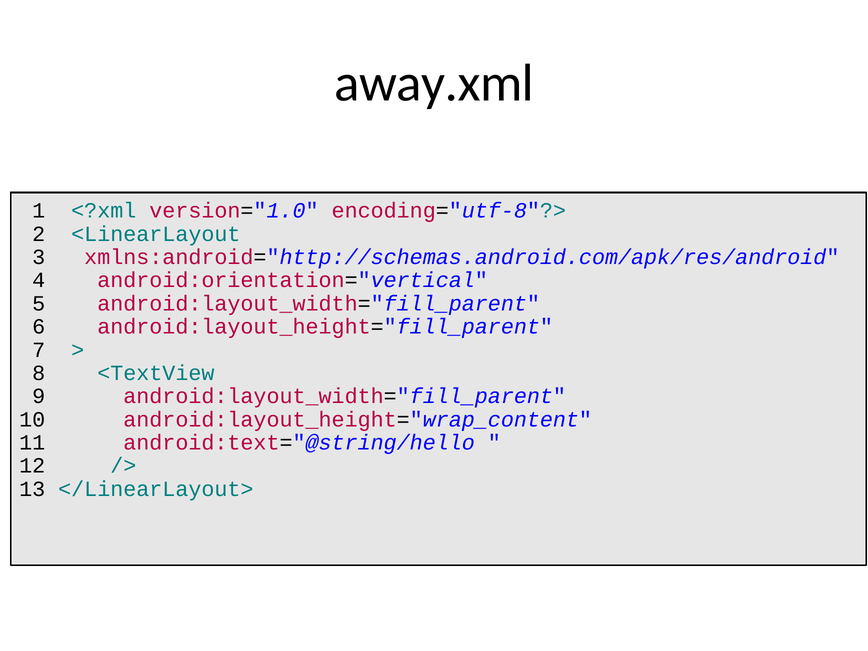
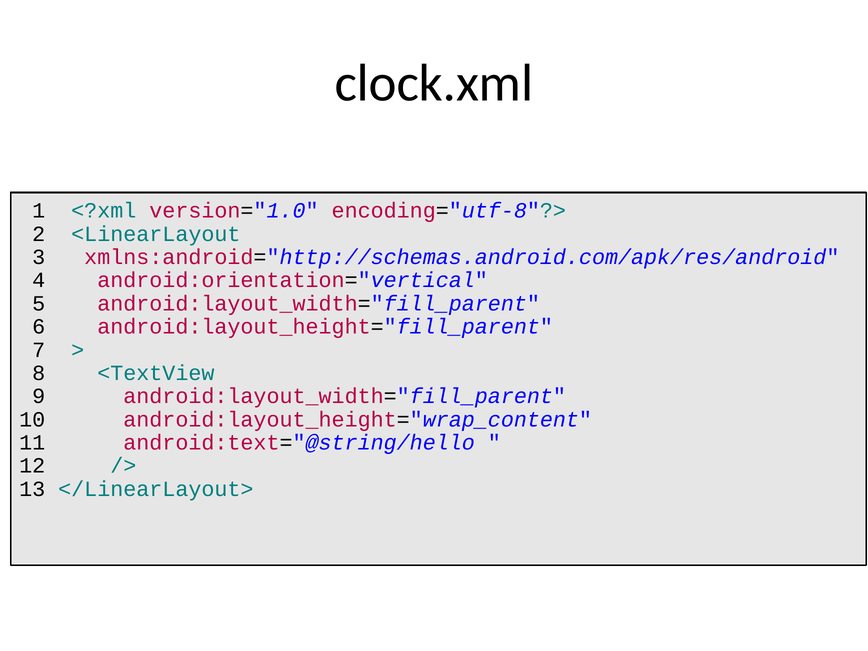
away.xml: away.xml -> clock.xml
